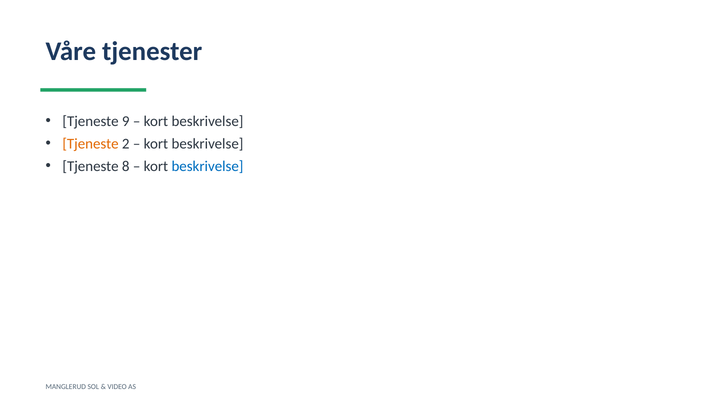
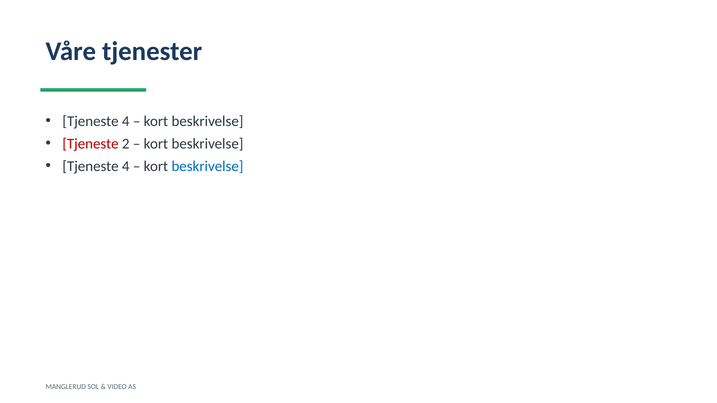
9 at (126, 121): 9 -> 4
Tjeneste at (91, 144) colour: orange -> red
8 at (126, 166): 8 -> 4
